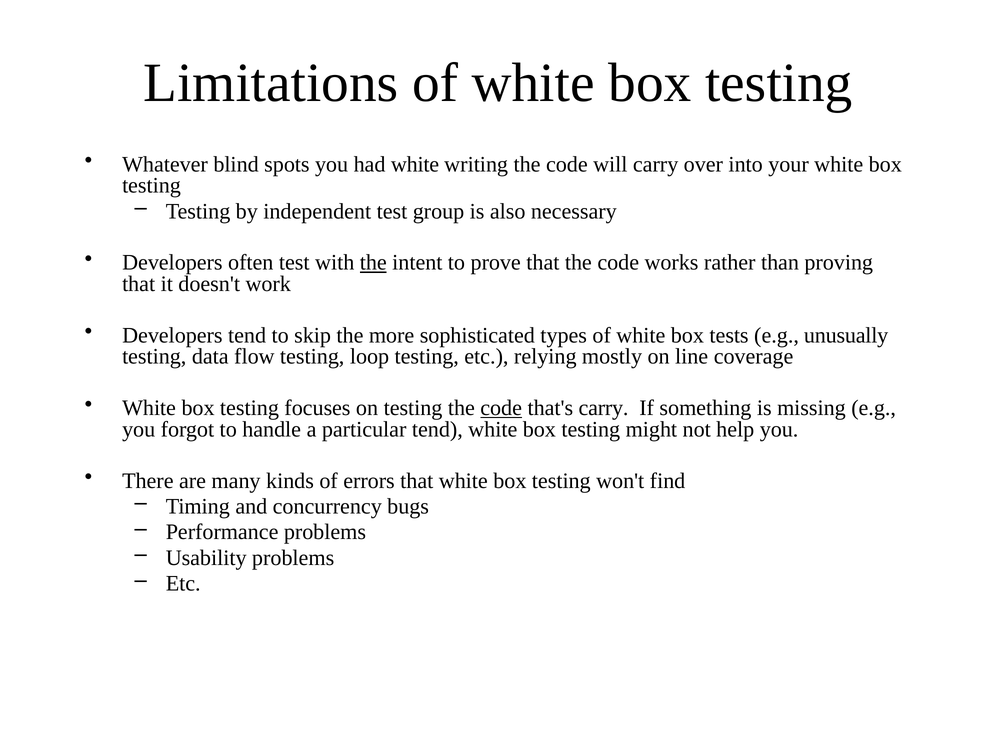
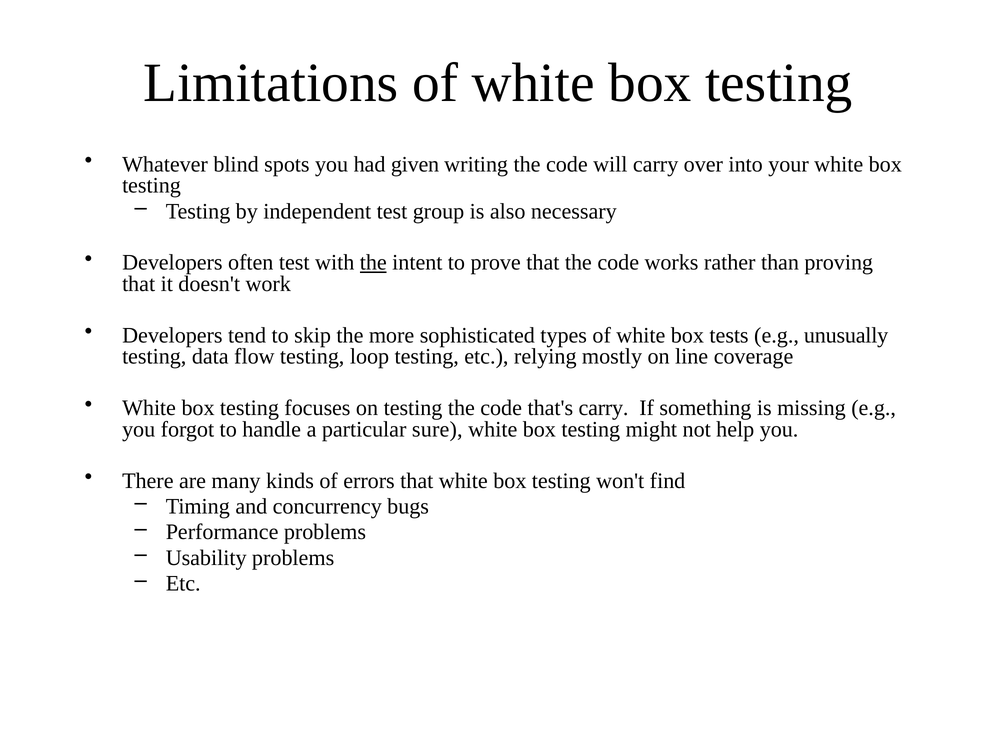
had white: white -> given
code at (501, 408) underline: present -> none
particular tend: tend -> sure
